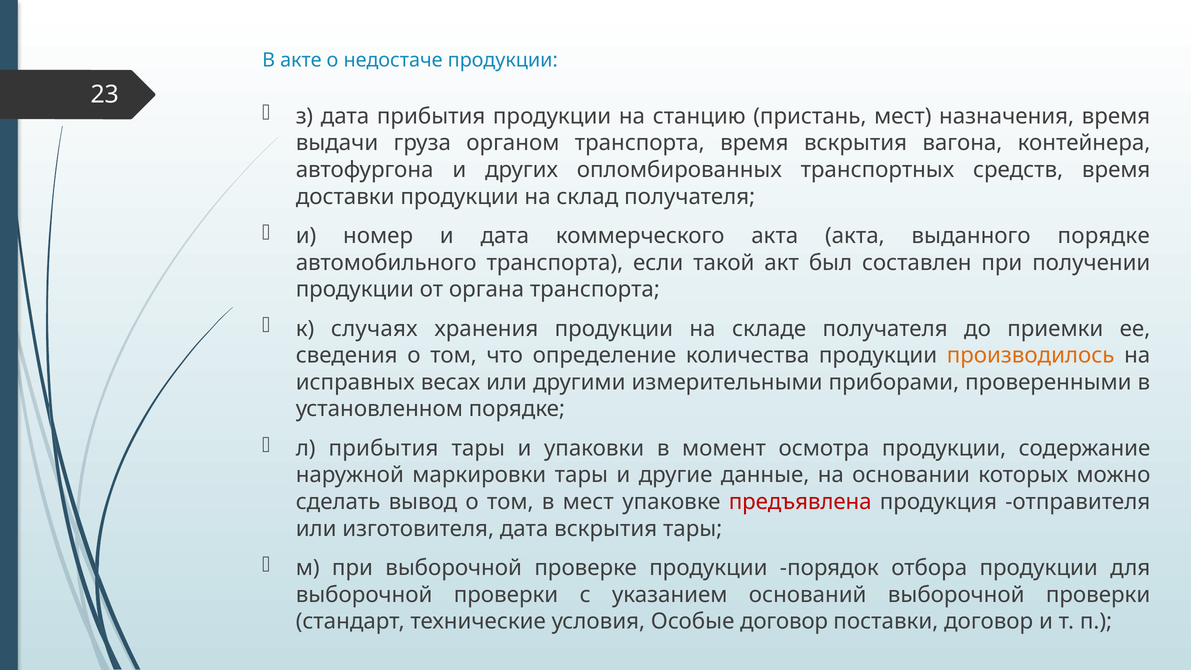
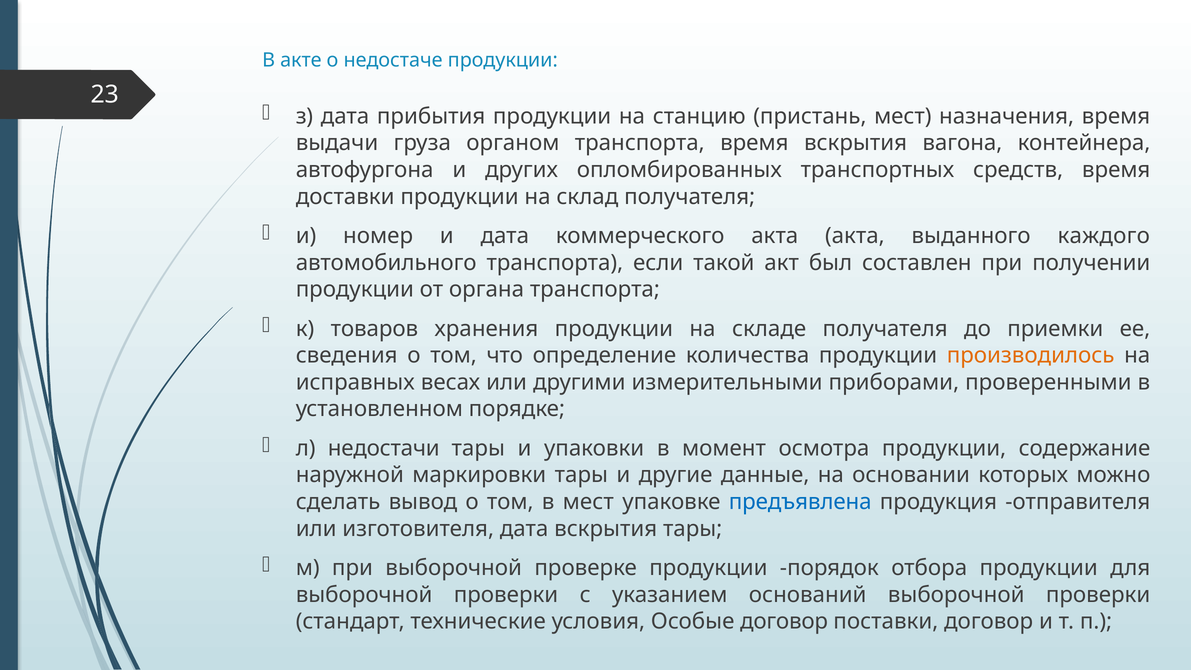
выданного порядке: порядке -> каждого
случаях: случаях -> товаров
л прибытия: прибытия -> недостачи
предъявлена colour: red -> blue
